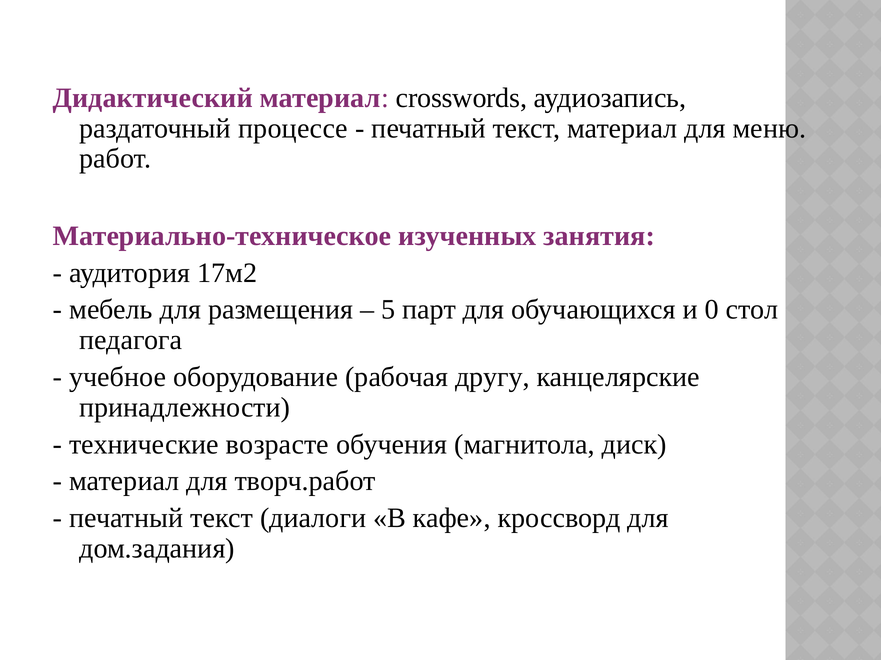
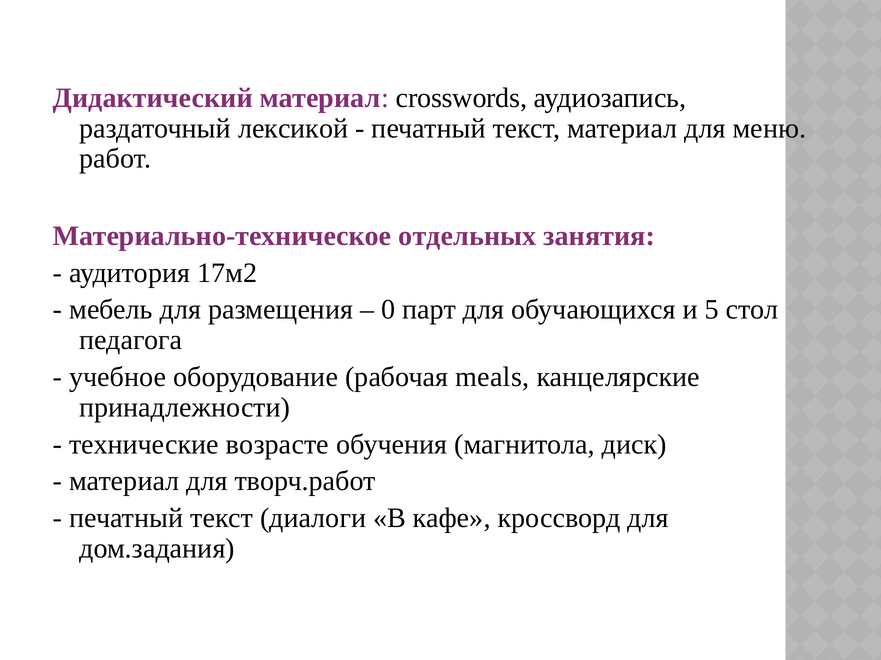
процессе: процессе -> лексикой
изученных: изученных -> отдельных
5: 5 -> 0
0: 0 -> 5
другу: другу -> meals
